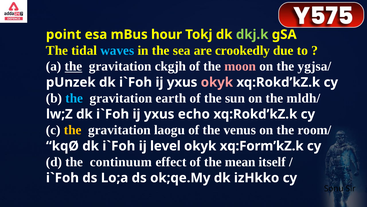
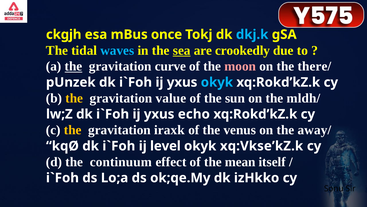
point: point -> ckgjh
hour: hour -> once
dkj.k colour: light green -> light blue
sea underline: none -> present
ckgjh: ckgjh -> curve
ygjsa/: ygjsa/ -> there/
okyk at (217, 82) colour: pink -> light blue
the at (74, 98) colour: light blue -> yellow
earth: earth -> value
laogu: laogu -> iraxk
room/: room/ -> away/
xq:Form’kZ.k: xq:Form’kZ.k -> xq:Vkse’kZ.k
